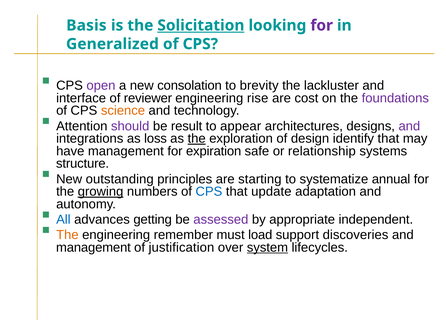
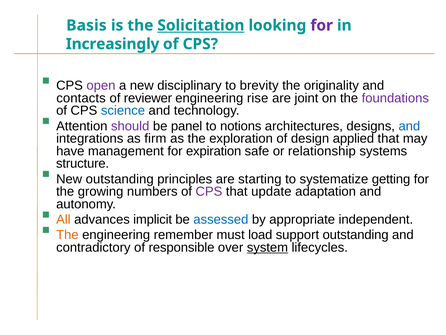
Generalized: Generalized -> Increasingly
consolation: consolation -> disciplinary
lackluster: lackluster -> originality
interface: interface -> contacts
cost: cost -> joint
science colour: orange -> blue
result: result -> panel
appear: appear -> notions
and at (409, 126) colour: purple -> blue
loss: loss -> firm
the at (197, 138) underline: present -> none
identify: identify -> applied
annual: annual -> getting
growing underline: present -> none
CPS at (209, 191) colour: blue -> purple
All colour: blue -> orange
getting: getting -> implicit
assessed colour: purple -> blue
support discoveries: discoveries -> outstanding
management at (93, 247): management -> contradictory
justification: justification -> responsible
